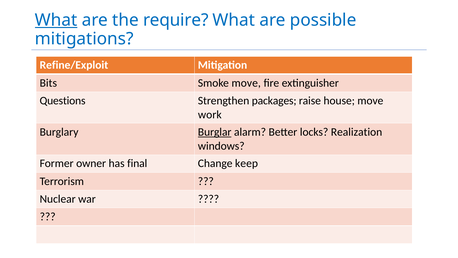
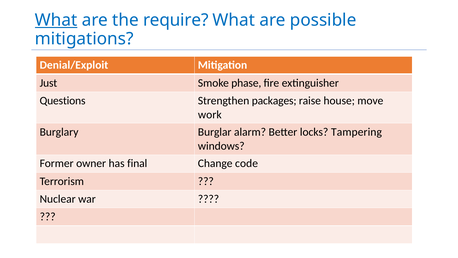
Refine/Exploit: Refine/Exploit -> Denial/Exploit
Bits: Bits -> Just
Smoke move: move -> phase
Burglar underline: present -> none
Realization: Realization -> Tampering
keep: keep -> code
